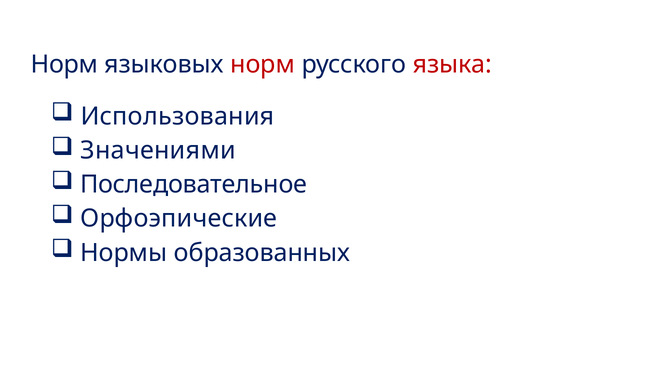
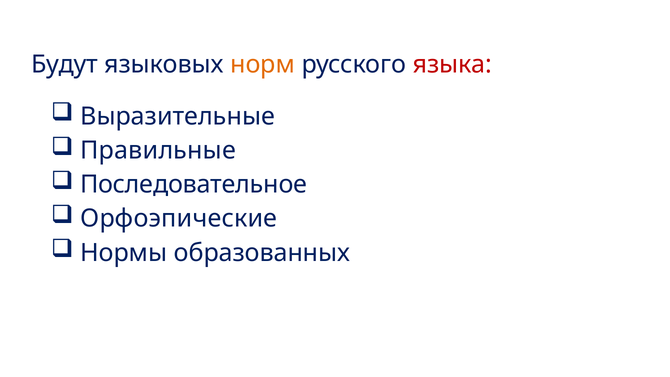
Норм at (65, 65): Норм -> Будут
норм at (263, 65) colour: red -> orange
Использования: Использования -> Выразительные
Значениями: Значениями -> Правильные
